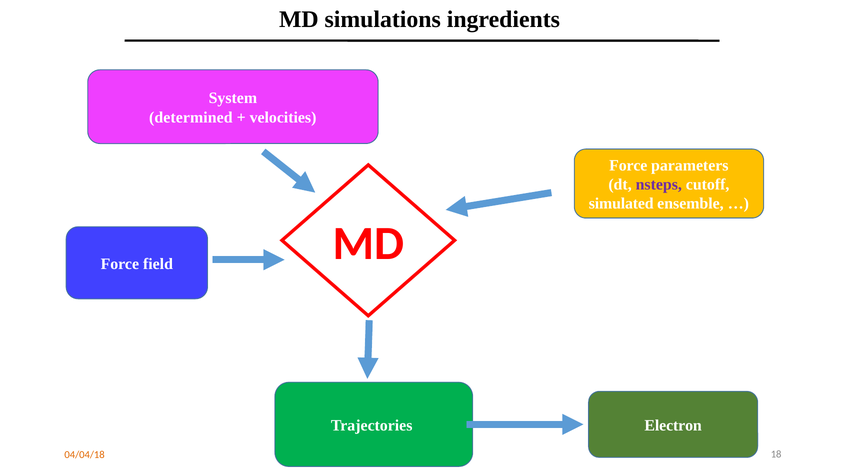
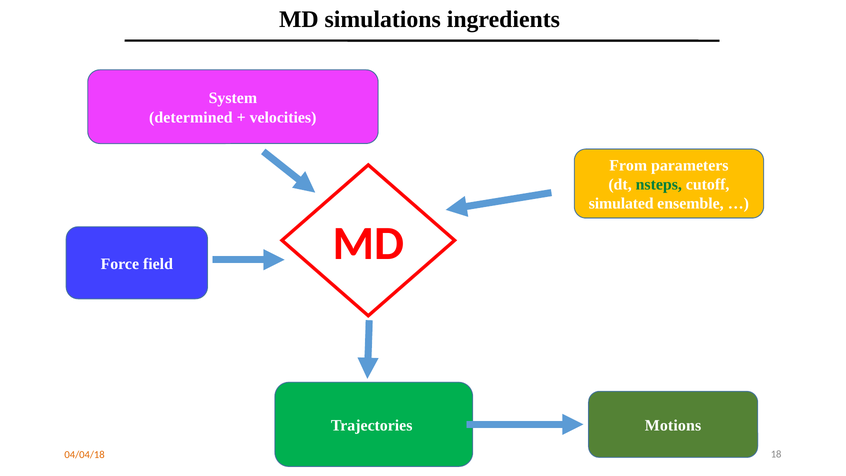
Force at (628, 166): Force -> From
nsteps colour: purple -> green
Electron: Electron -> Motions
